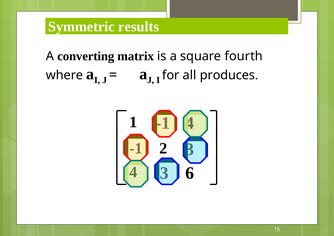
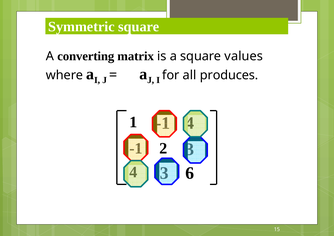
Symmetric results: results -> square
fourth: fourth -> values
